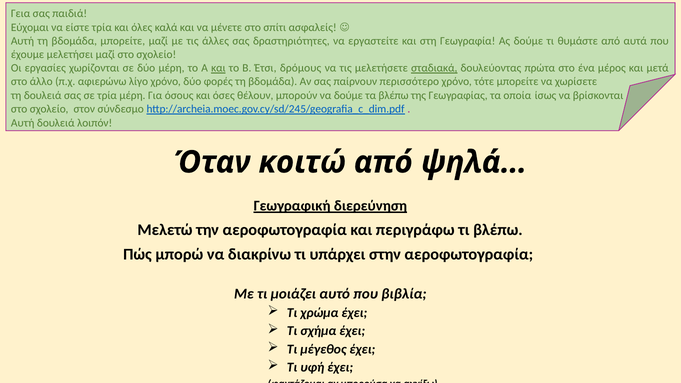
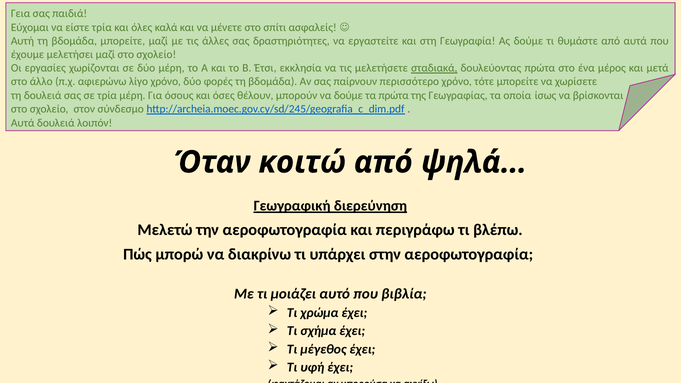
και at (218, 68) underline: present -> none
δρόμους: δρόμους -> εκκλησία
τα βλέπω: βλέπω -> πρώτα
Αυτή at (23, 123): Αυτή -> Αυτά
